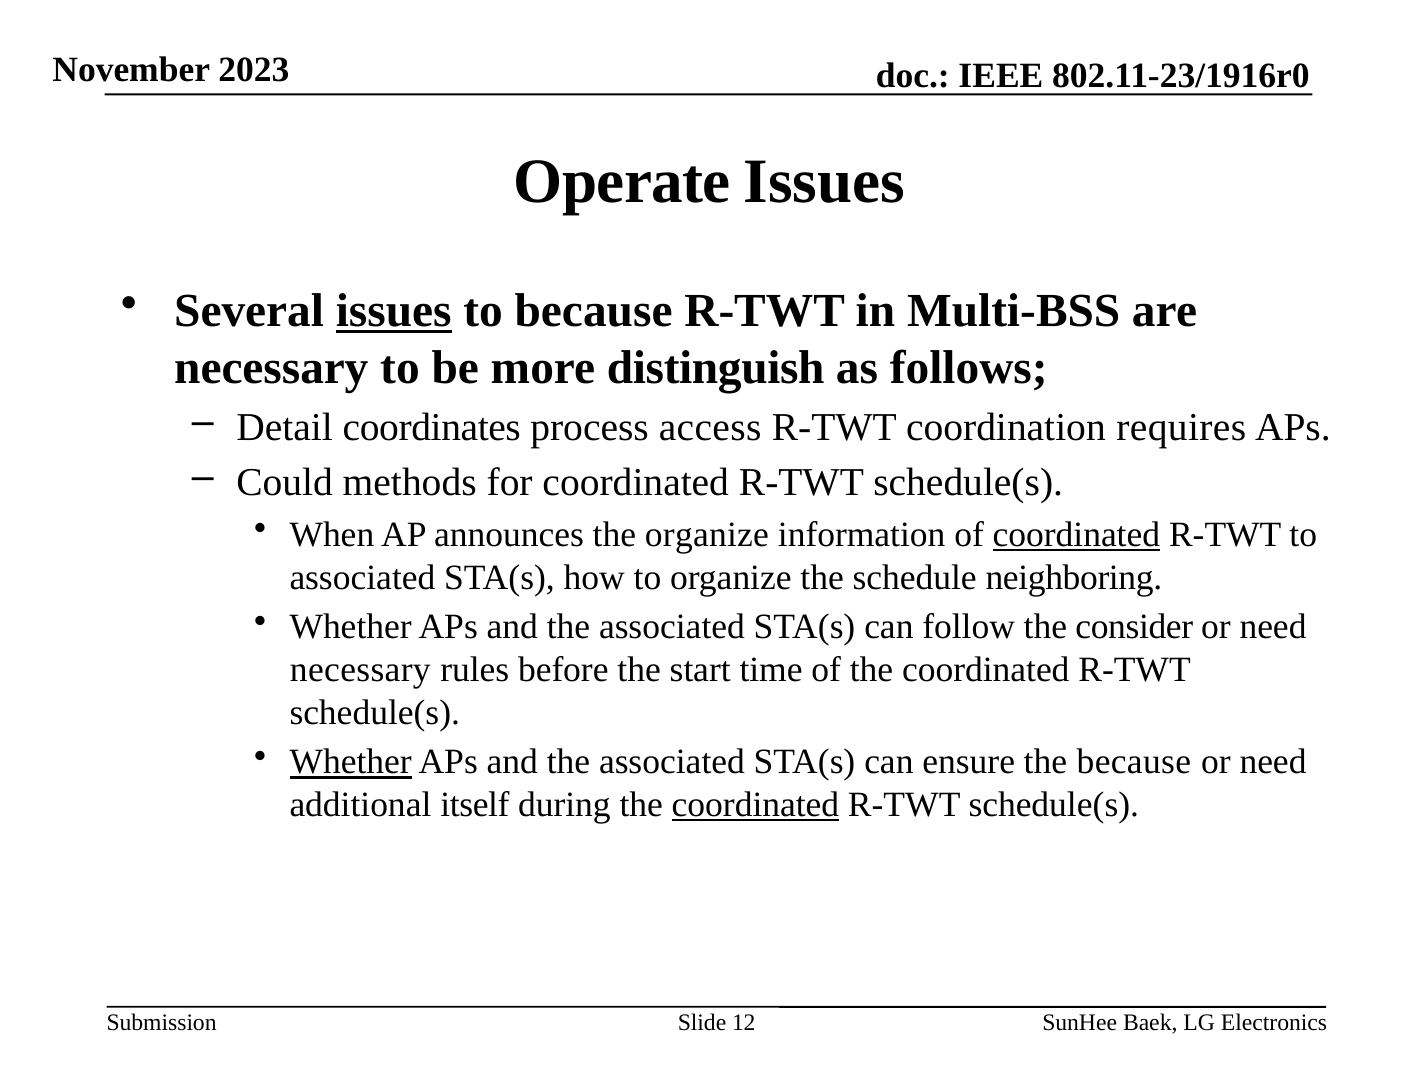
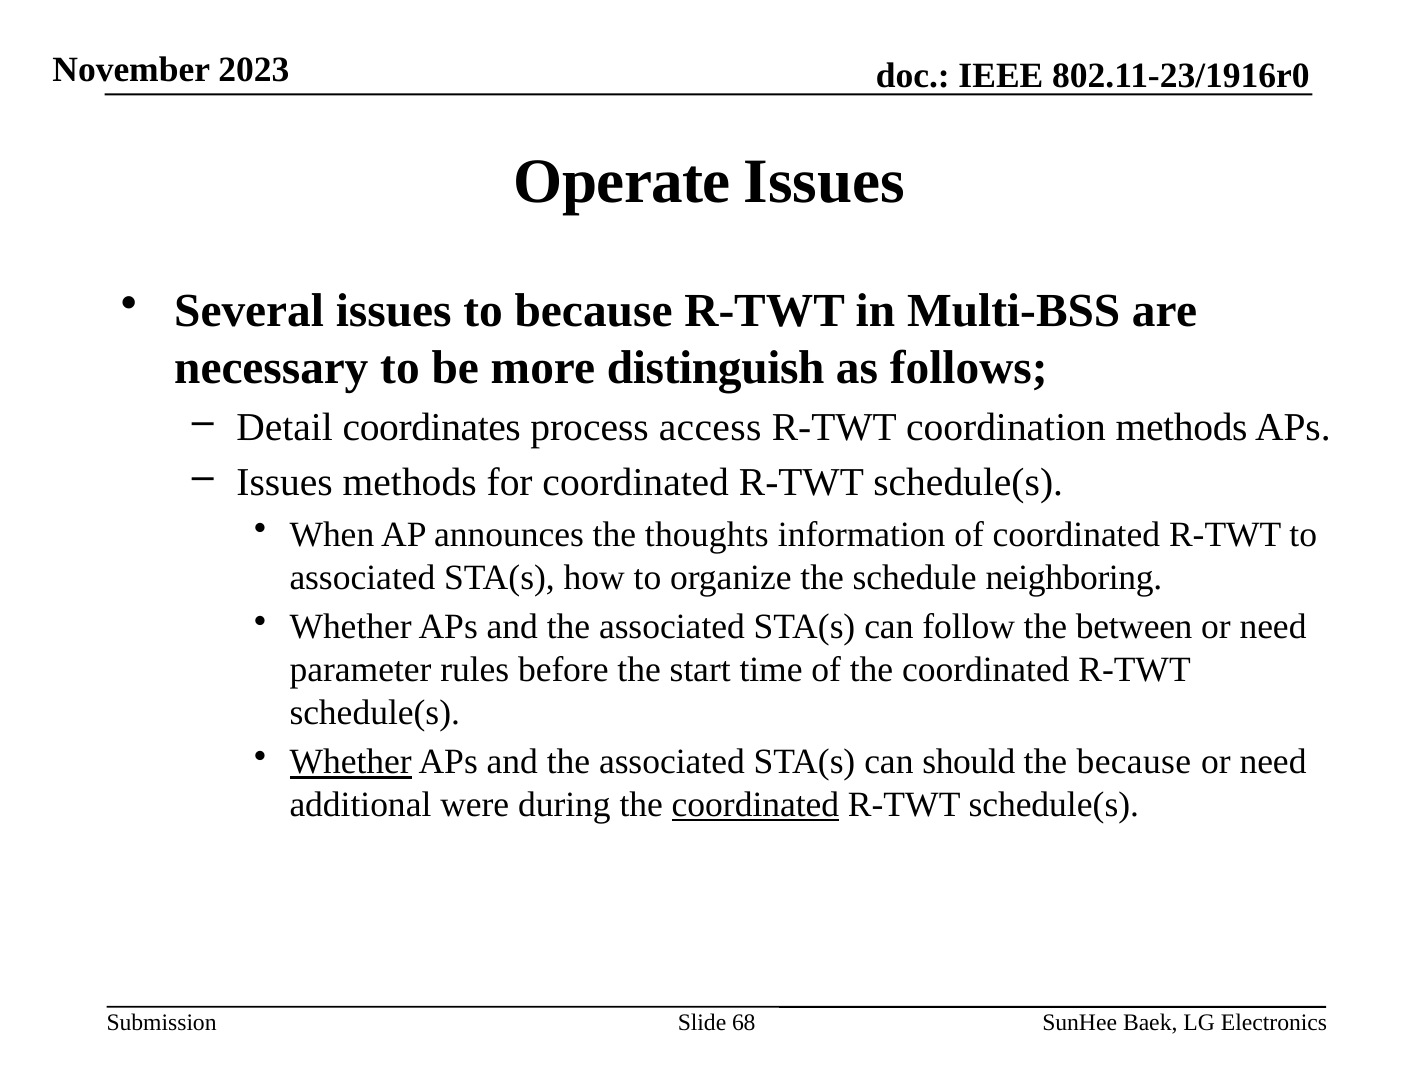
issues at (394, 311) underline: present -> none
coordination requires: requires -> methods
Could at (285, 483): Could -> Issues
the organize: organize -> thoughts
coordinated at (1076, 535) underline: present -> none
consider: consider -> between
necessary at (360, 670): necessary -> parameter
ensure: ensure -> should
itself: itself -> were
12: 12 -> 68
